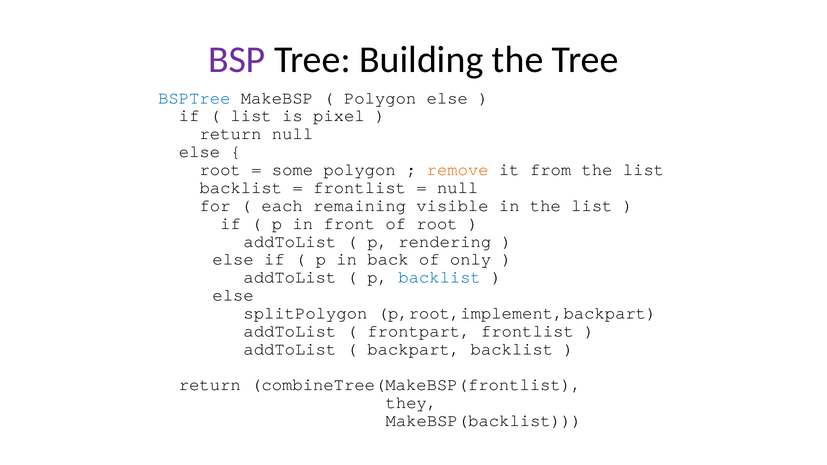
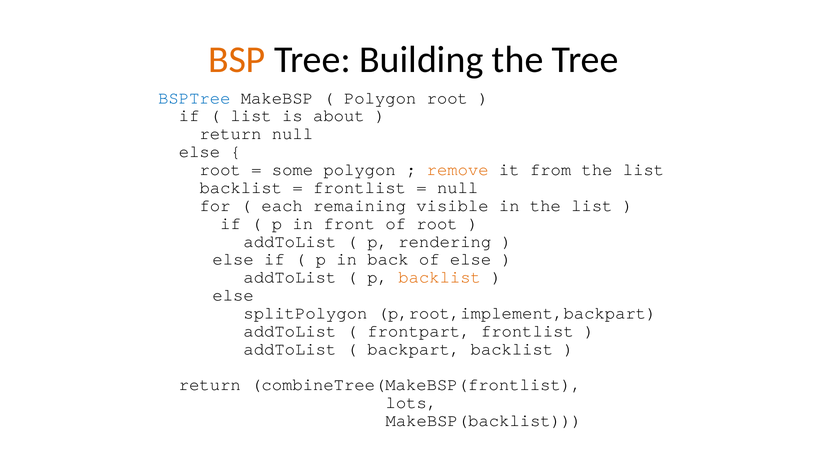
BSP colour: purple -> orange
Polygon else: else -> root
pixel: pixel -> about
of only: only -> else
backlist at (440, 277) colour: blue -> orange
they: they -> lots
